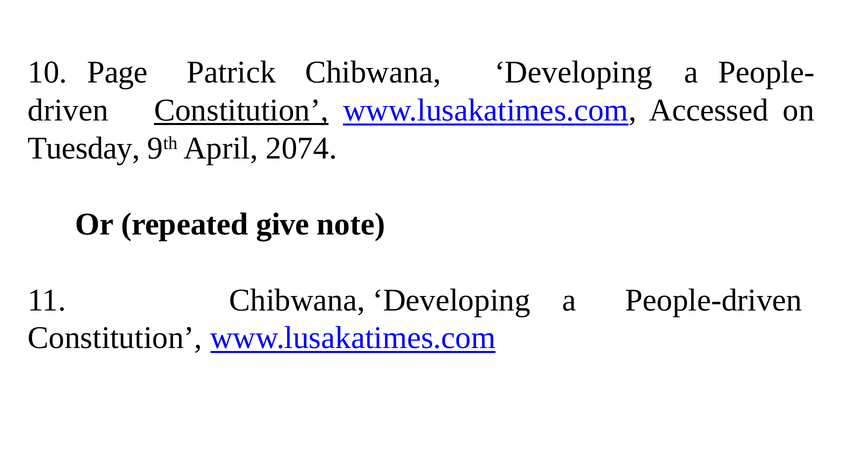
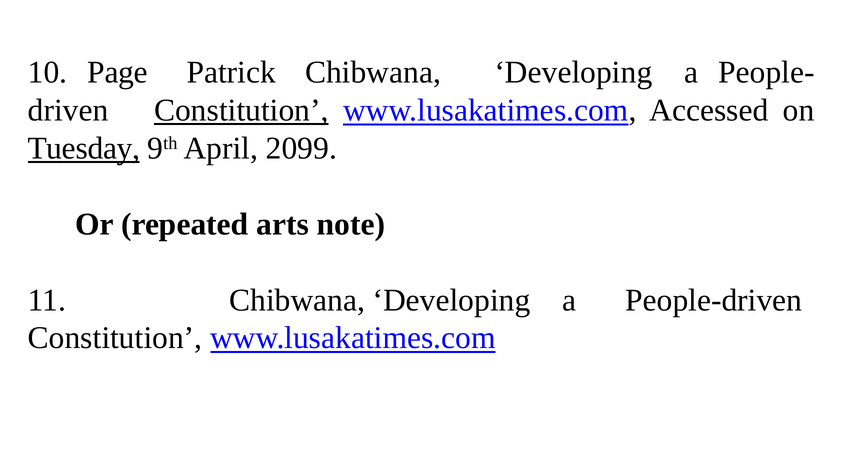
Tuesday underline: none -> present
2074: 2074 -> 2099
give: give -> arts
